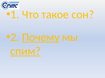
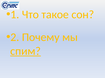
Почему underline: present -> none
